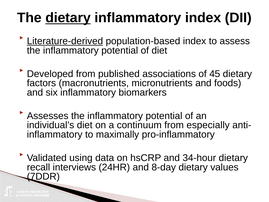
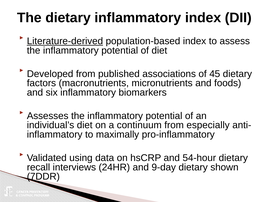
dietary at (68, 18) underline: present -> none
34-hour: 34-hour -> 54-hour
8-day: 8-day -> 9-day
values: values -> shown
